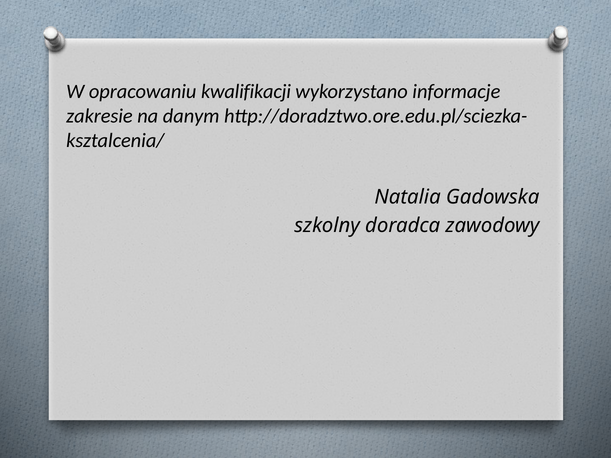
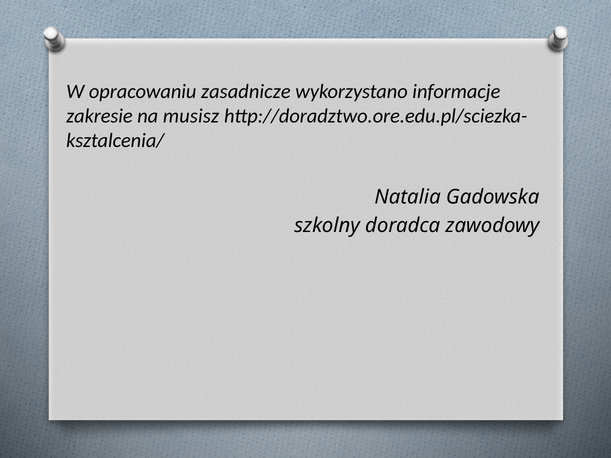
kwalifikacji: kwalifikacji -> zasadnicze
danym: danym -> musisz
